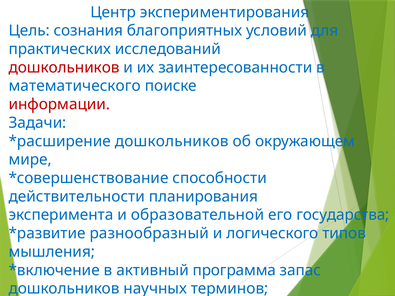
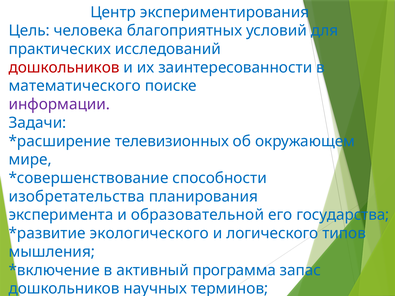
сознания: сознания -> человека
информации colour: red -> purple
дошкольников at (172, 141): дошкольников -> телевизионных
действительности: действительности -> изобретательства
разнообразный: разнообразный -> экологического
